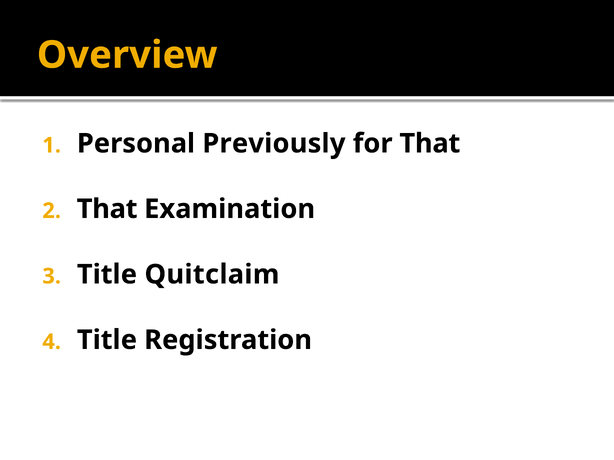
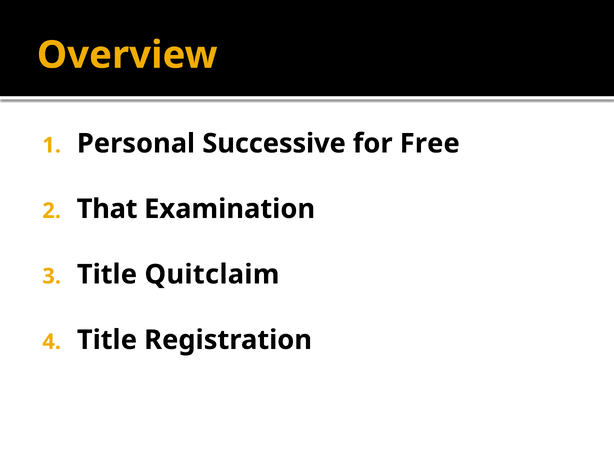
Previously: Previously -> Successive
for That: That -> Free
